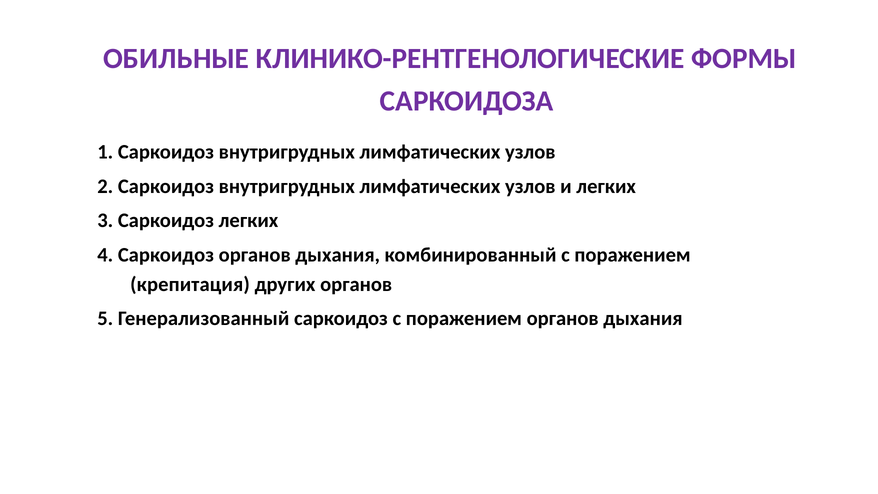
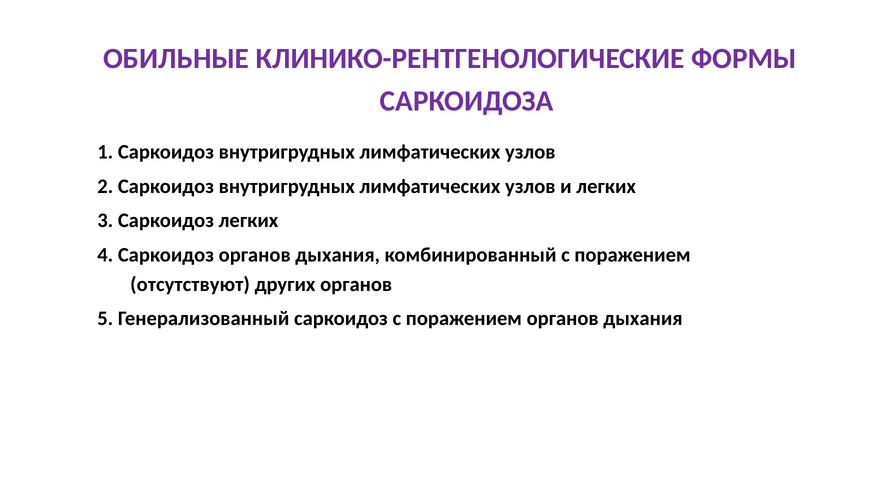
крепитация: крепитация -> отсутствуют
